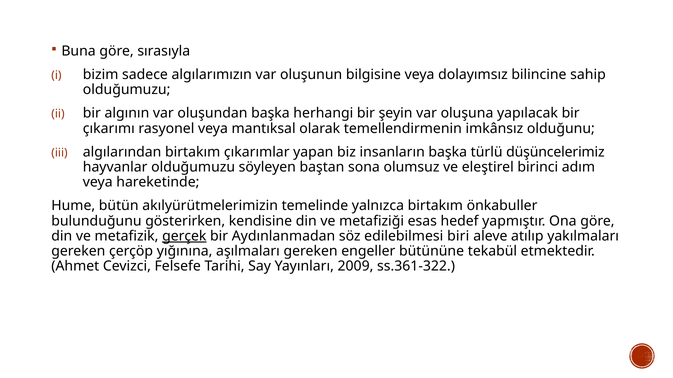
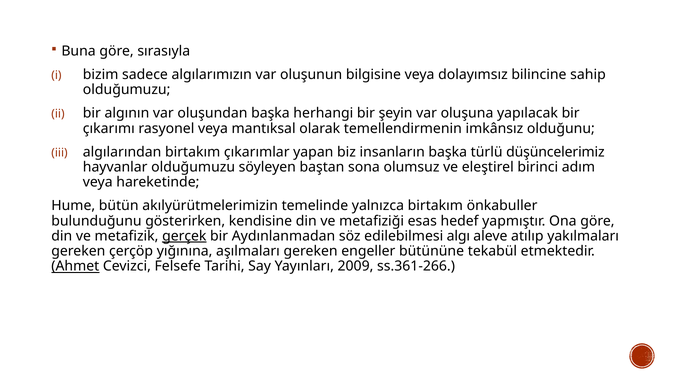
biri: biri -> algı
Ahmet underline: none -> present
ss.361-322: ss.361-322 -> ss.361-266
